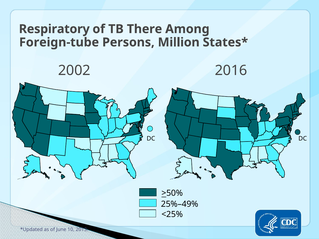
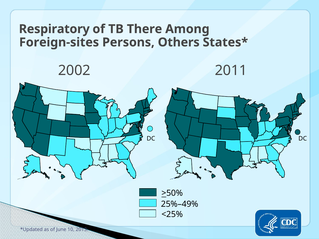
Foreign-tube: Foreign-tube -> Foreign-sites
Million: Million -> Others
2016: 2016 -> 2011
